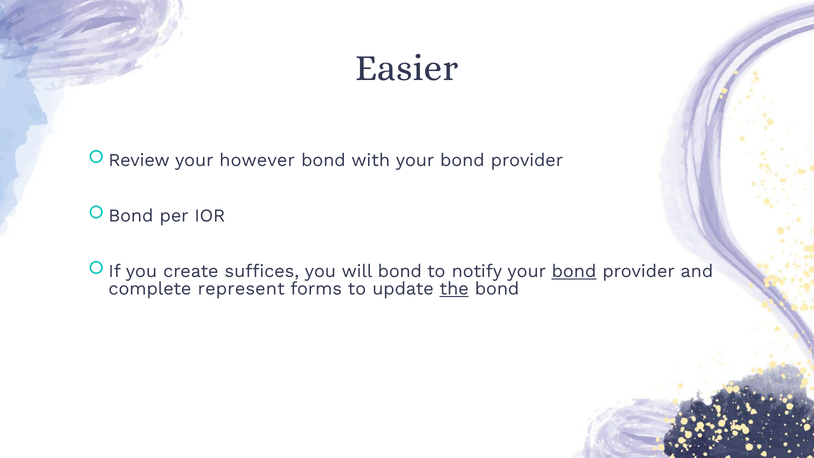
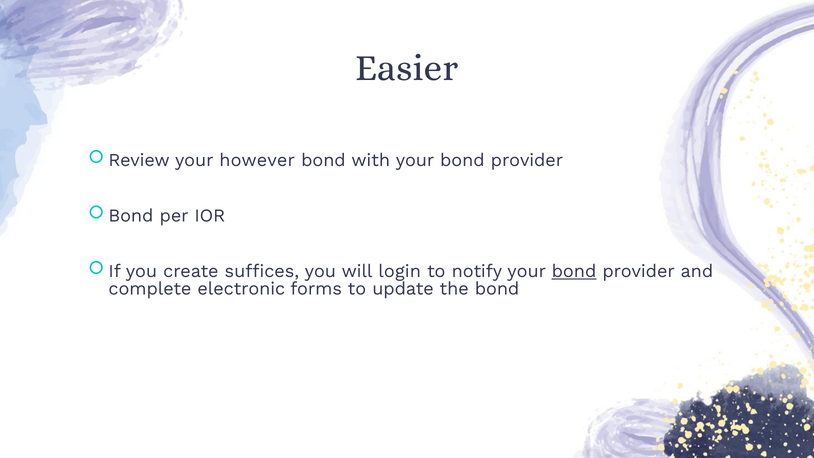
will bond: bond -> login
represent: represent -> electronic
the underline: present -> none
